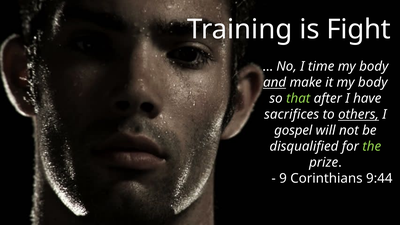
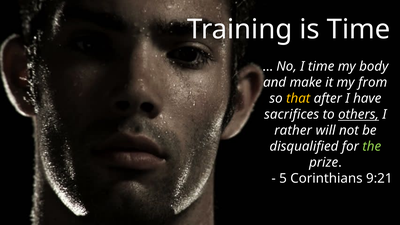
is Fight: Fight -> Time
and underline: present -> none
it my body: body -> from
that colour: light green -> yellow
gospel: gospel -> rather
9: 9 -> 5
9:44: 9:44 -> 9:21
